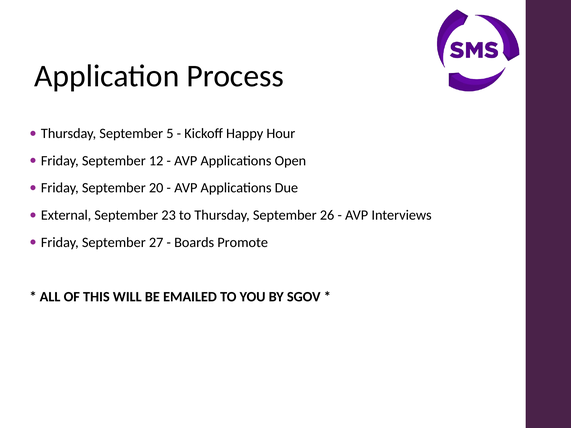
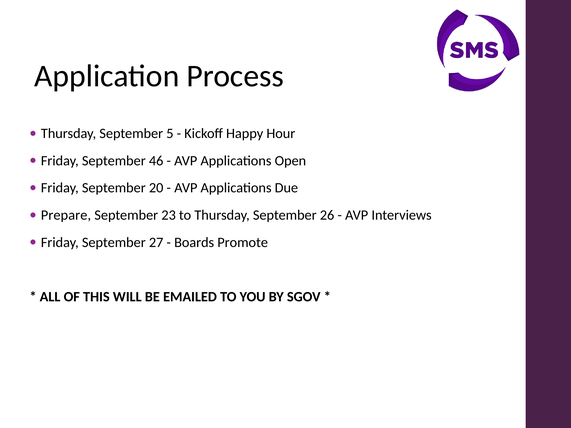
12: 12 -> 46
External: External -> Prepare
